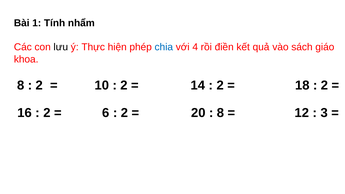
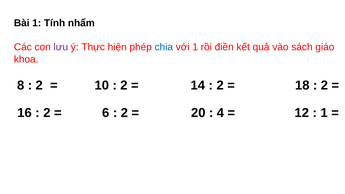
lưu colour: black -> purple
với 4: 4 -> 1
8 at (221, 113): 8 -> 4
3 at (324, 113): 3 -> 1
